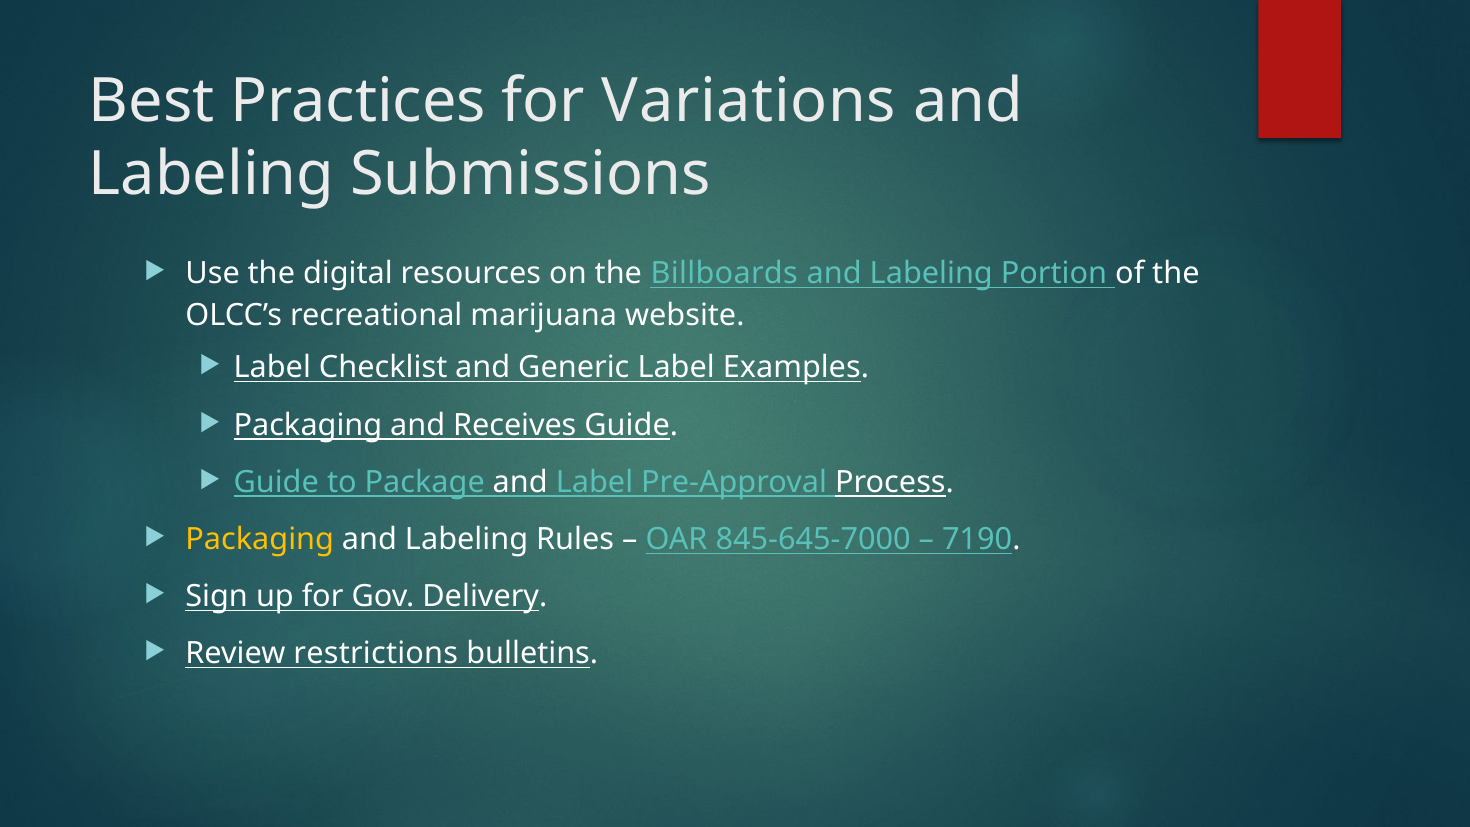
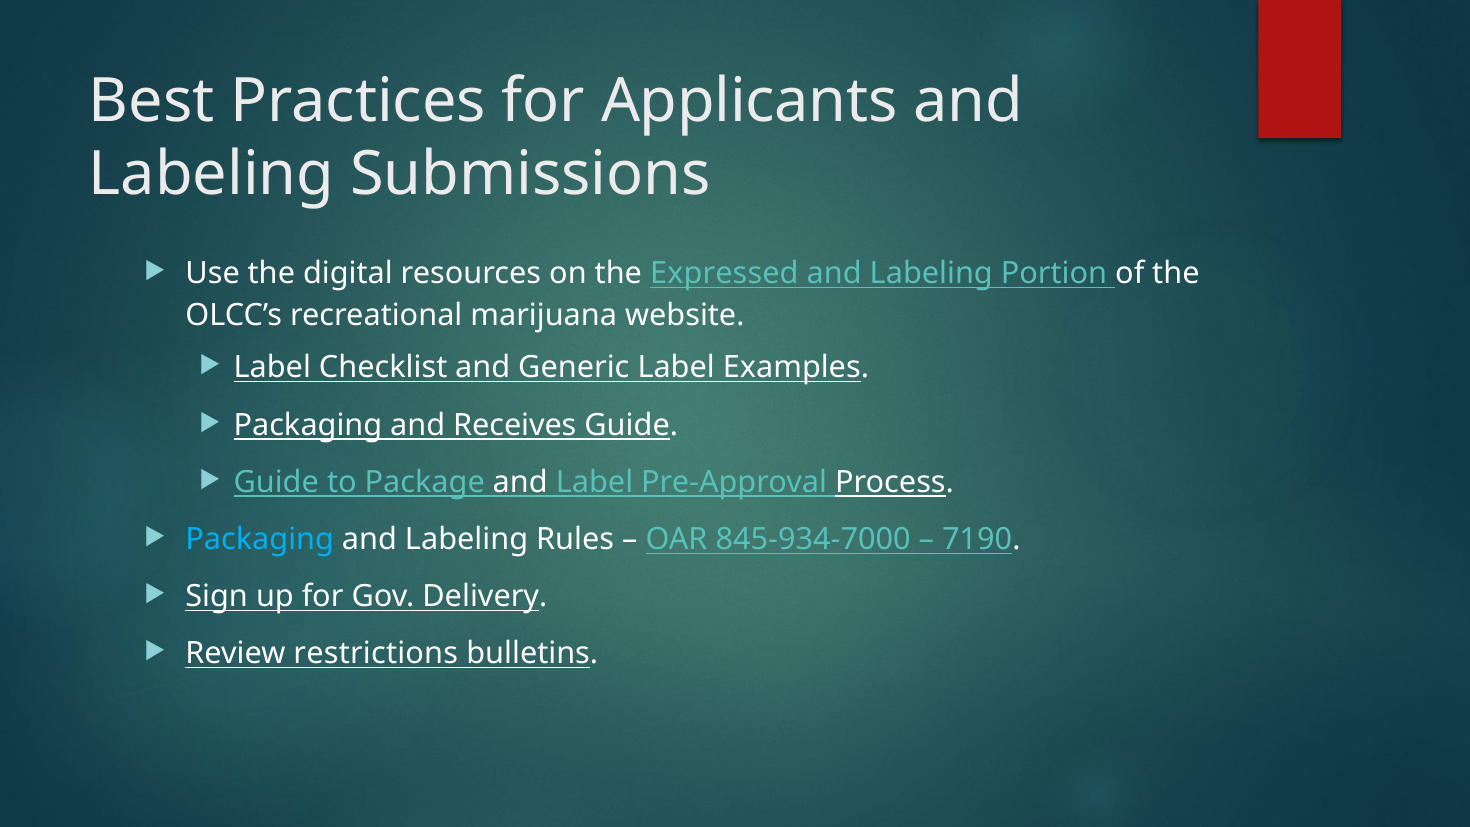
Variations: Variations -> Applicants
Billboards: Billboards -> Expressed
Packaging at (260, 539) colour: yellow -> light blue
845-645-7000: 845-645-7000 -> 845-934-7000
